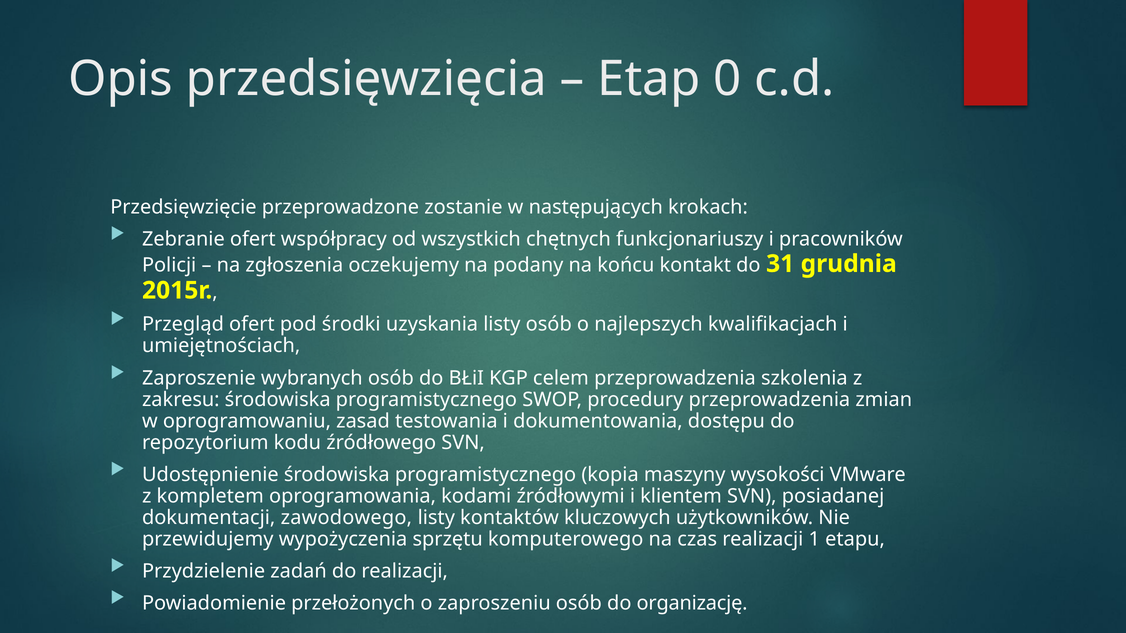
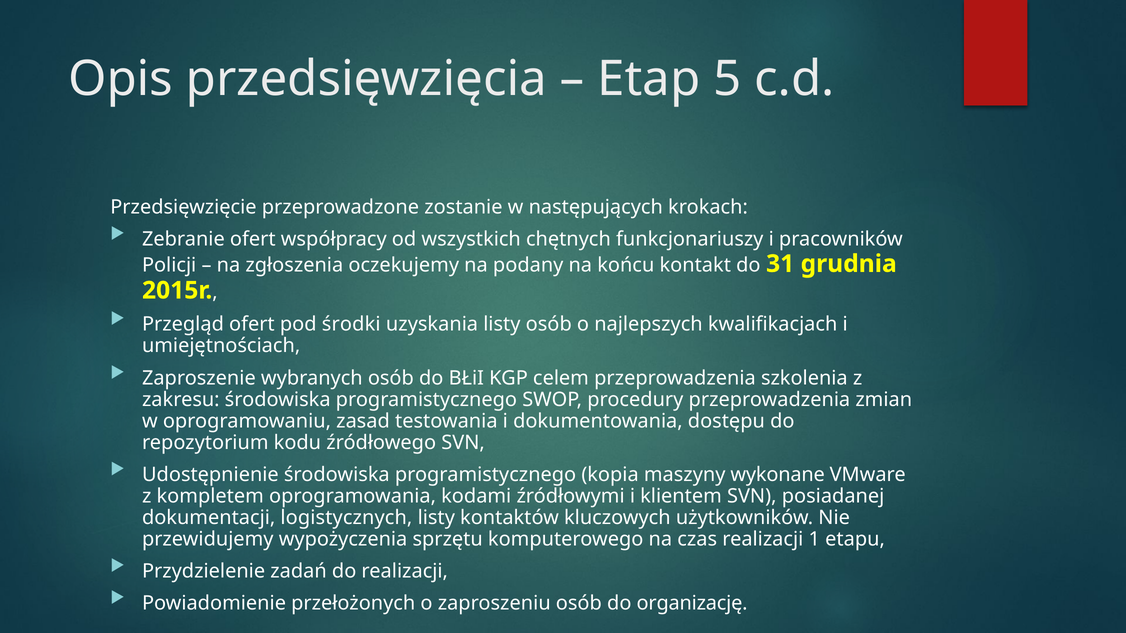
0: 0 -> 5
wysokości: wysokości -> wykonane
zawodowego: zawodowego -> logistycznych
